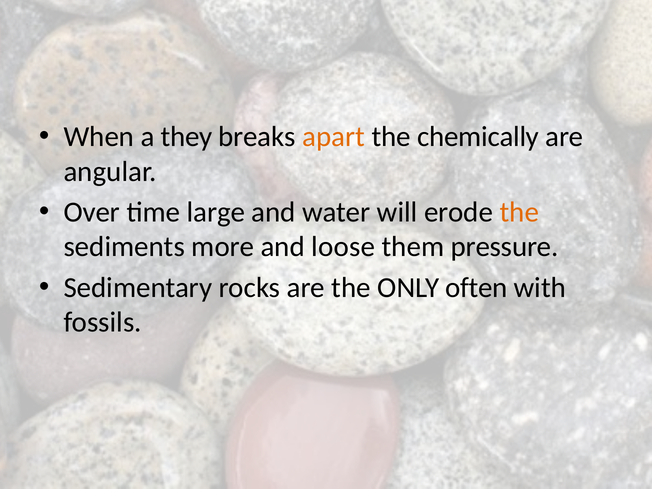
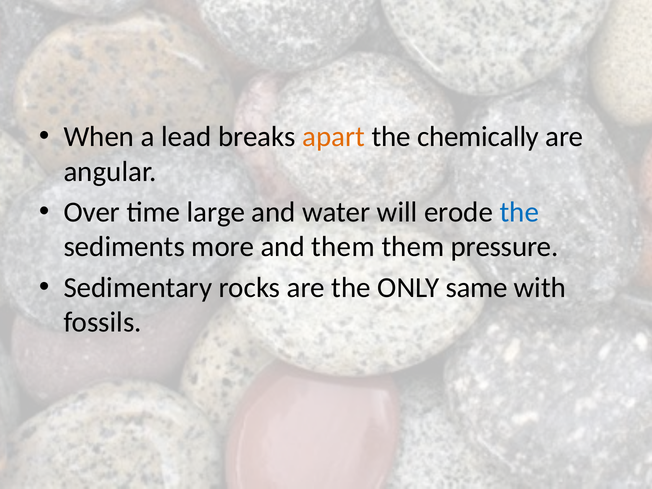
they: they -> lead
the at (519, 212) colour: orange -> blue
and loose: loose -> them
often: often -> same
